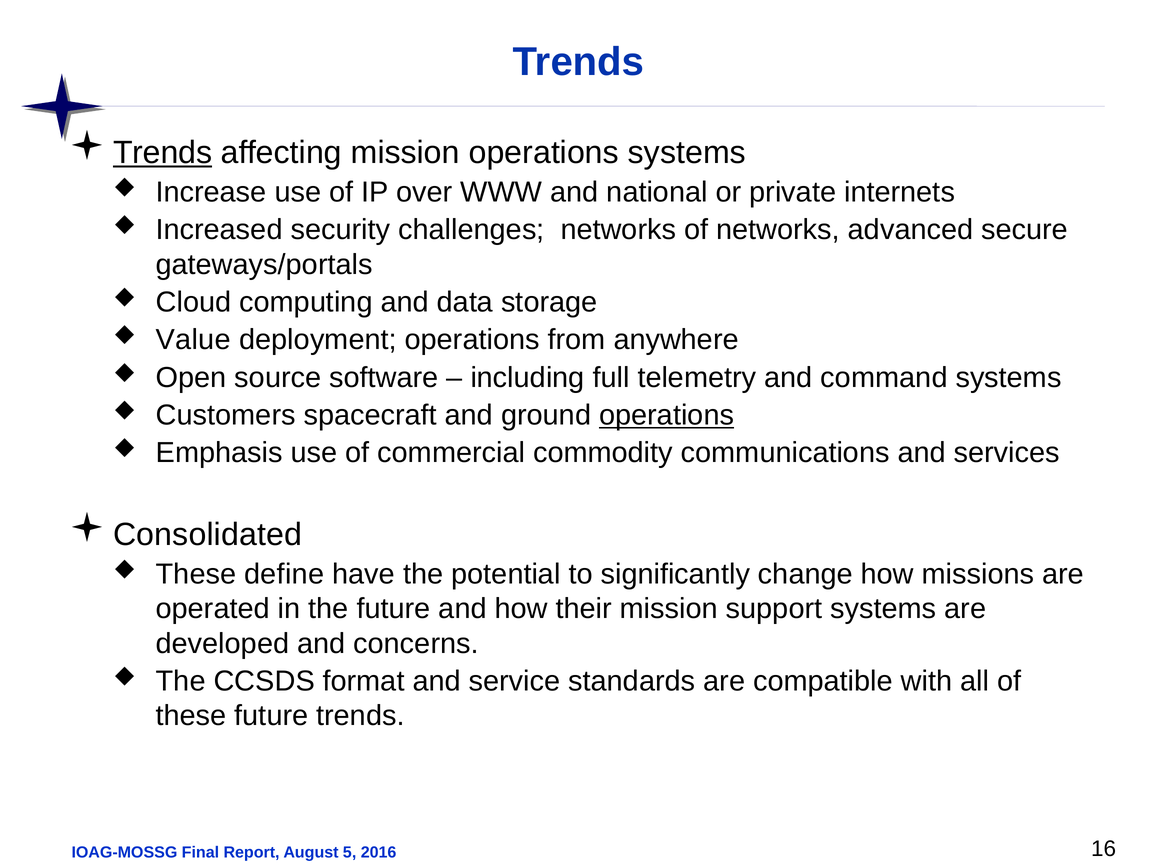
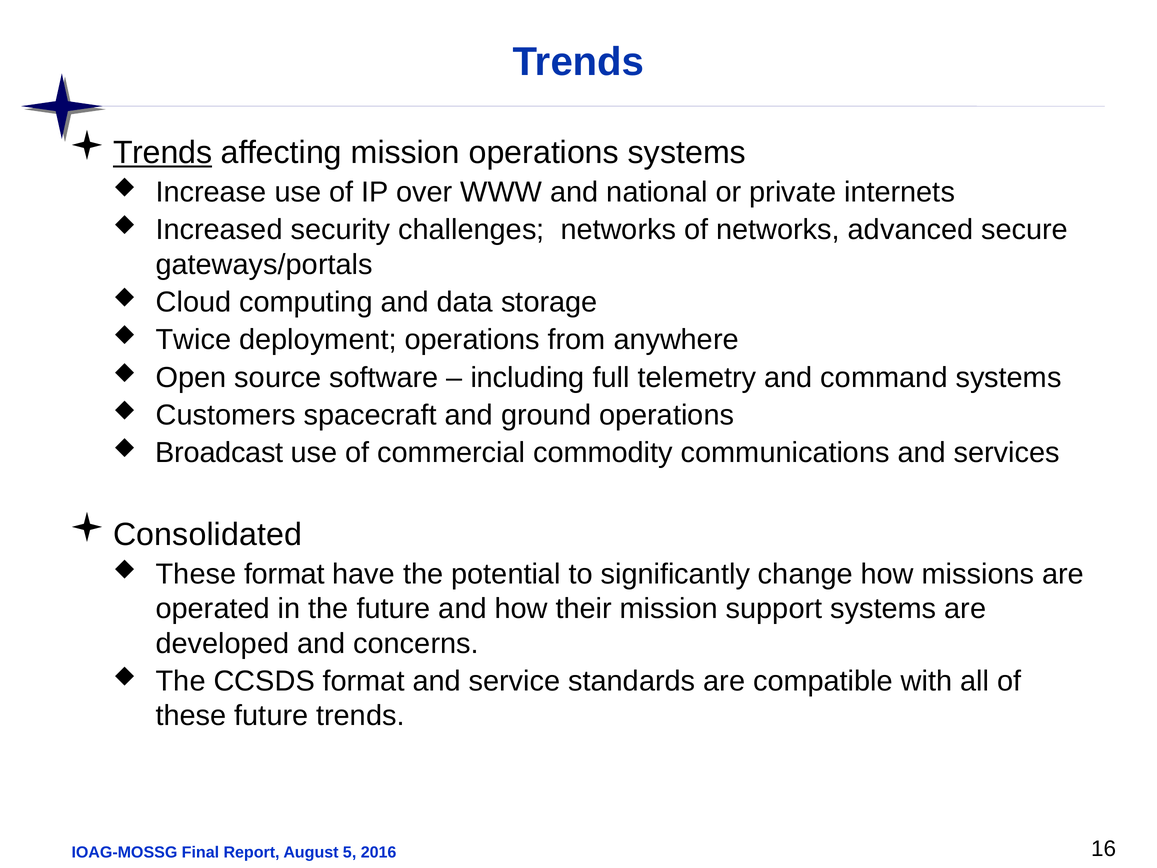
Value: Value -> Twice
operations at (667, 415) underline: present -> none
Emphasis: Emphasis -> Broadcast
These define: define -> format
